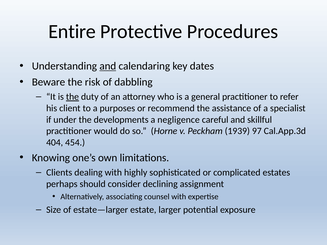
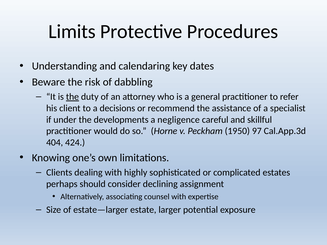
Entire: Entire -> Limits
and at (108, 66) underline: present -> none
purposes: purposes -> decisions
1939: 1939 -> 1950
454: 454 -> 424
